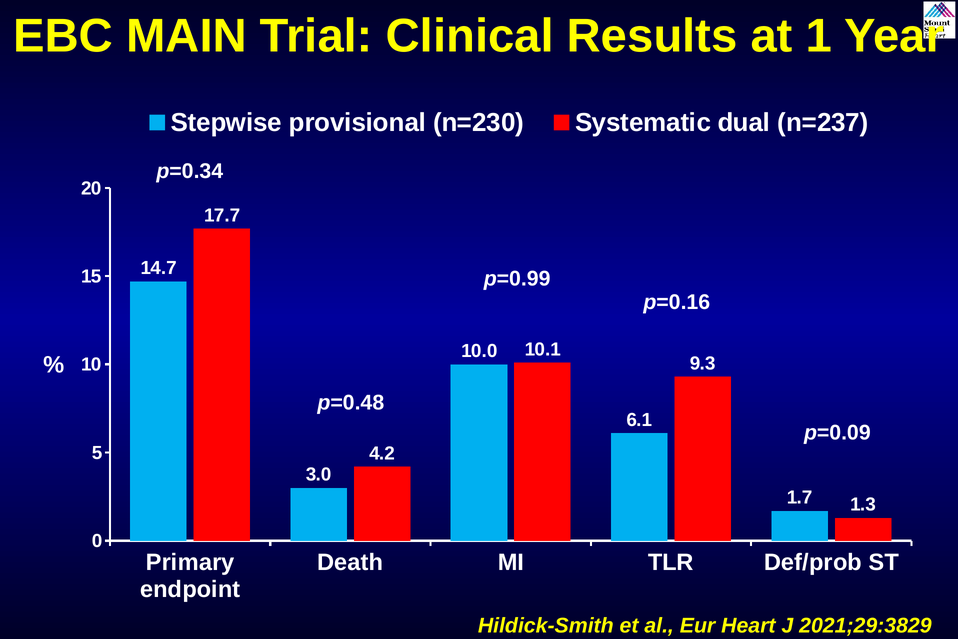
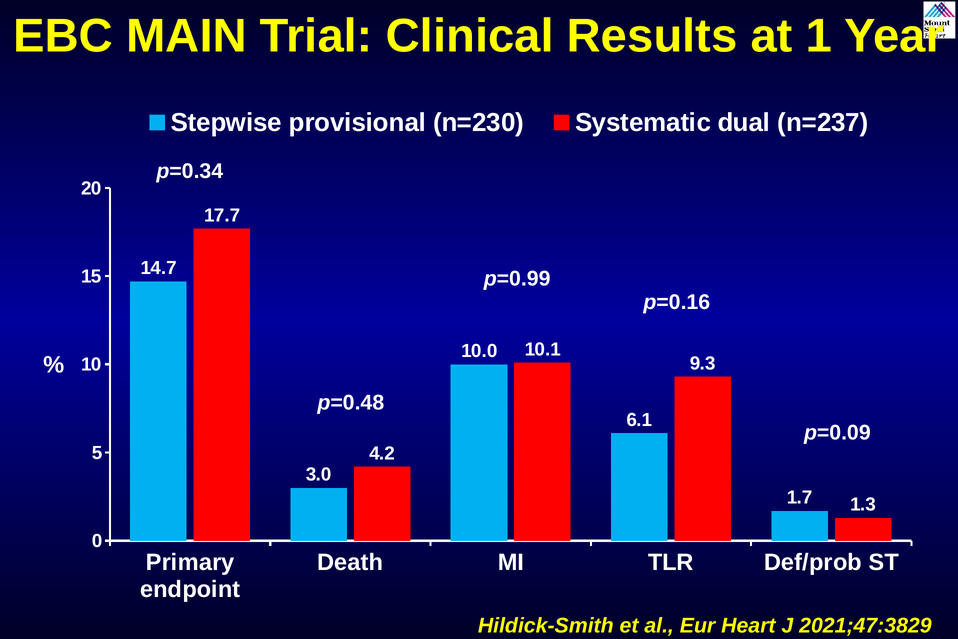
2021;29:3829: 2021;29:3829 -> 2021;47:3829
